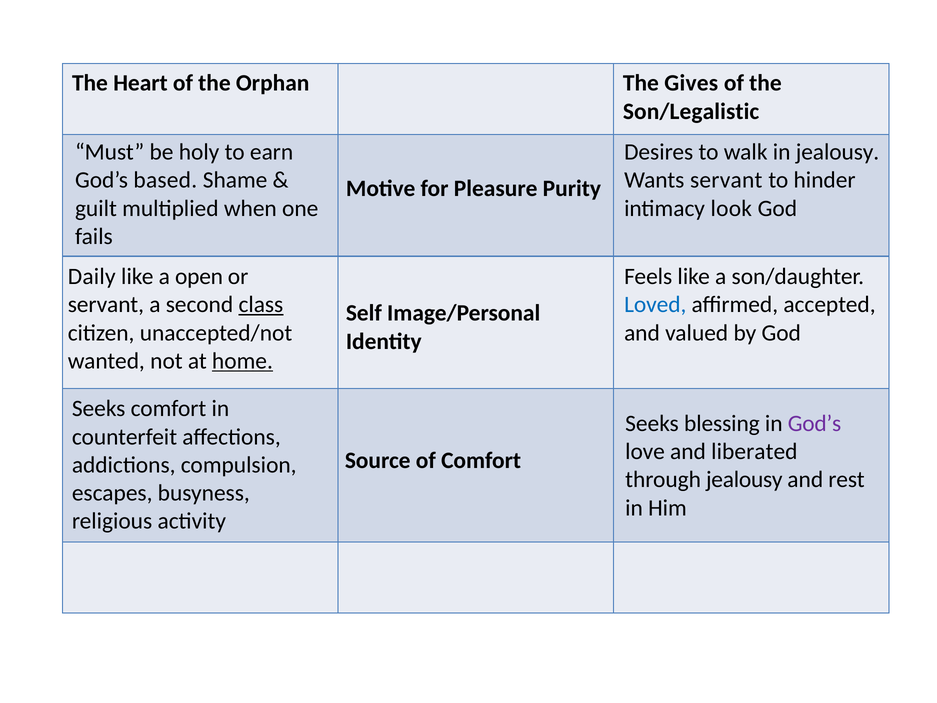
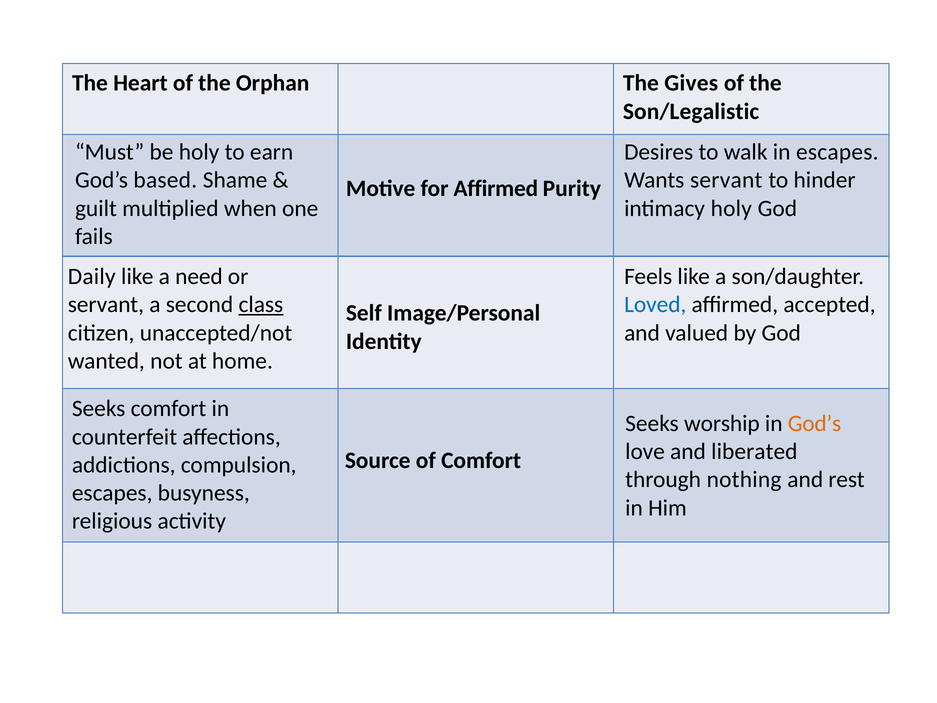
in jealousy: jealousy -> escapes
for Pleasure: Pleasure -> Affirmed
intimacy look: look -> holy
open: open -> need
home underline: present -> none
blessing: blessing -> worship
God’s at (814, 423) colour: purple -> orange
through jealousy: jealousy -> nothing
